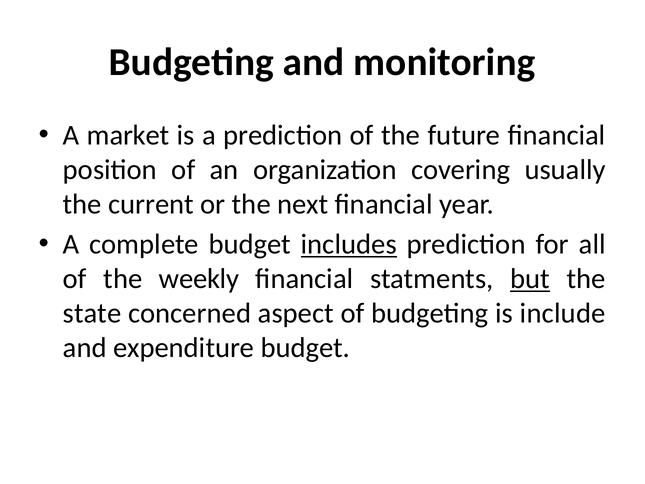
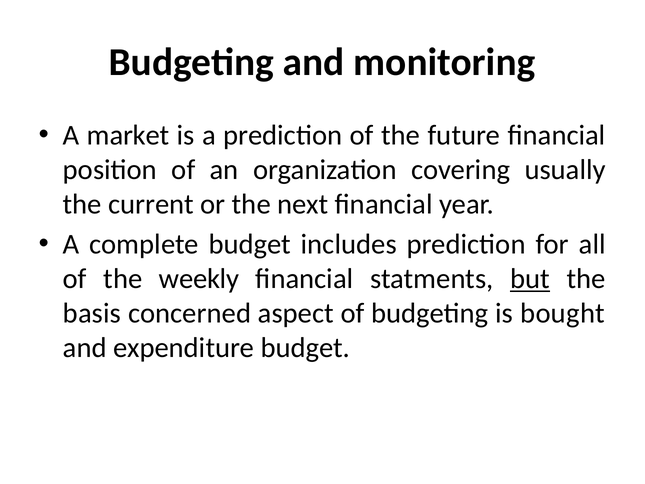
includes underline: present -> none
state: state -> basis
include: include -> bought
